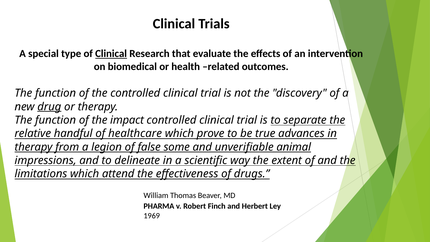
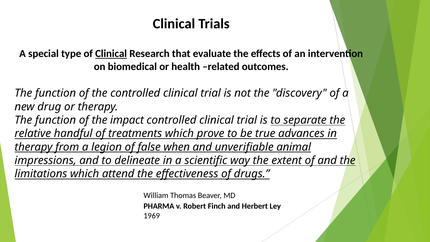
drug underline: present -> none
healthcare: healthcare -> treatments
some: some -> when
